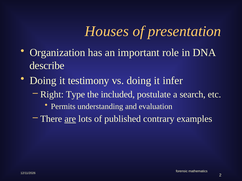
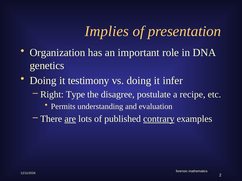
Houses: Houses -> Implies
describe: describe -> genetics
included: included -> disagree
search: search -> recipe
contrary underline: none -> present
